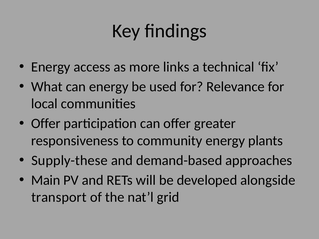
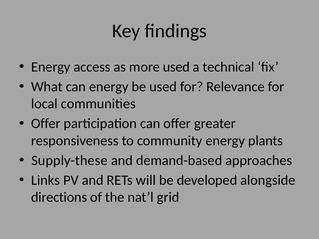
more links: links -> used
Main: Main -> Links
transport: transport -> directions
